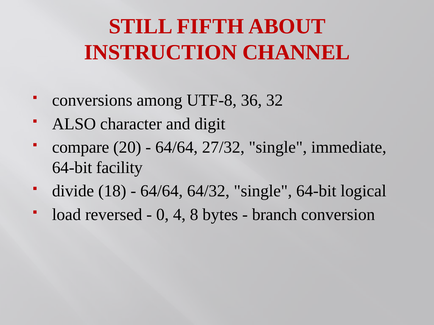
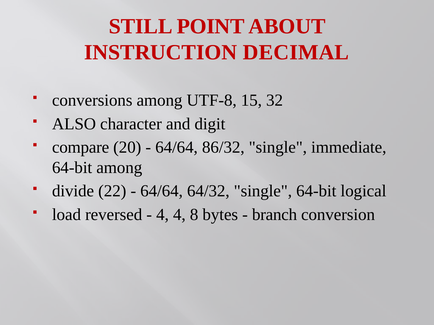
FIFTH: FIFTH -> POINT
CHANNEL: CHANNEL -> DECIMAL
36: 36 -> 15
27/32: 27/32 -> 86/32
64-bit facility: facility -> among
18: 18 -> 22
0 at (163, 215): 0 -> 4
